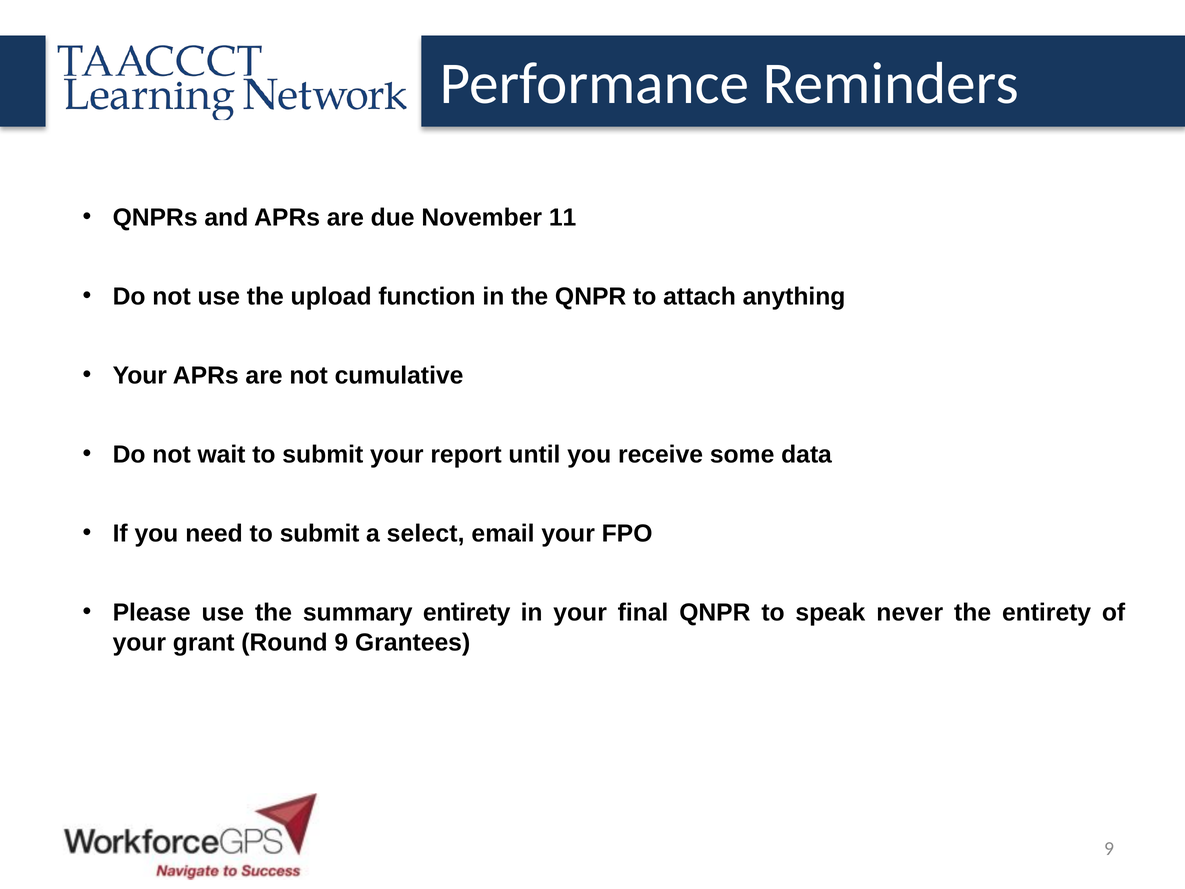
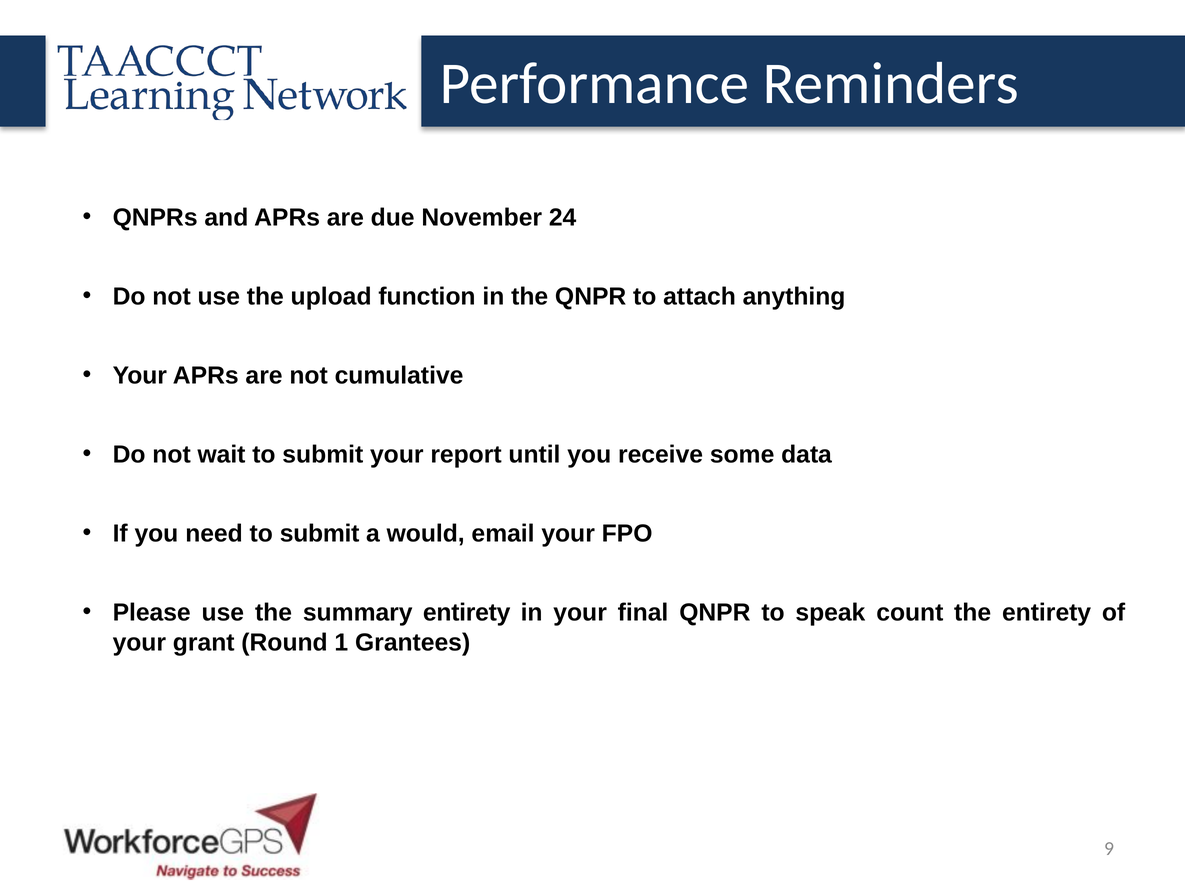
11: 11 -> 24
select: select -> would
never: never -> count
Round 9: 9 -> 1
